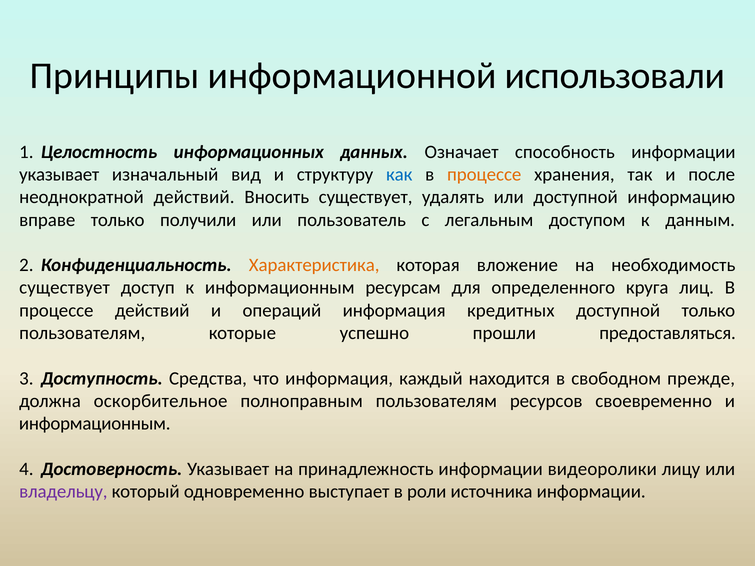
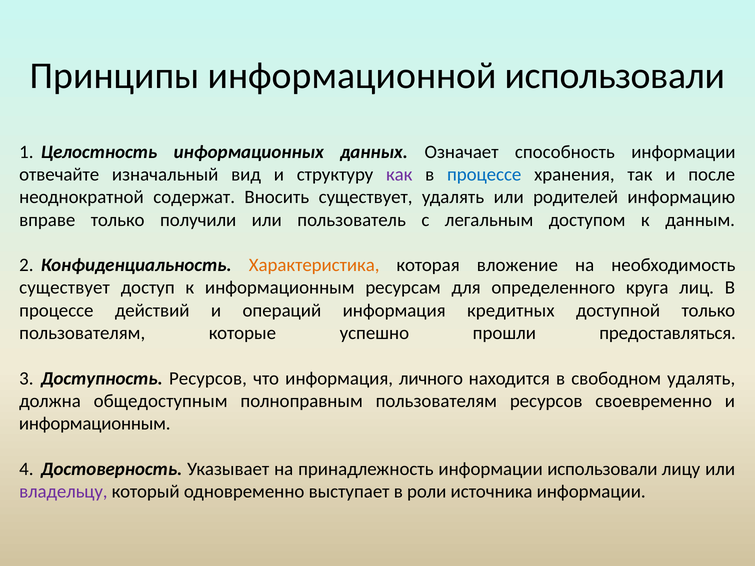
указывает at (59, 175): указывает -> отвечайте
как colour: blue -> purple
процессе at (484, 175) colour: orange -> blue
неоднократной действий: действий -> содержат
или доступной: доступной -> родителей
Доступность Средства: Средства -> Ресурсов
каждый: каждый -> личного
свободном прежде: прежде -> удалять
оскорбительное: оскорбительное -> общедоступным
информации видеоролики: видеоролики -> использовали
